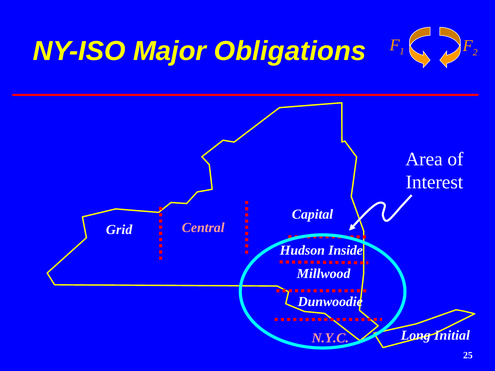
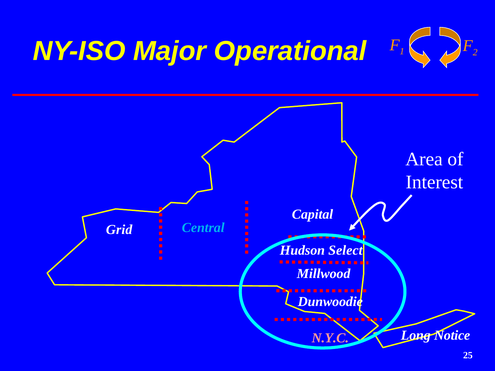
Obligations: Obligations -> Operational
Central colour: pink -> light blue
Inside: Inside -> Select
Initial: Initial -> Notice
